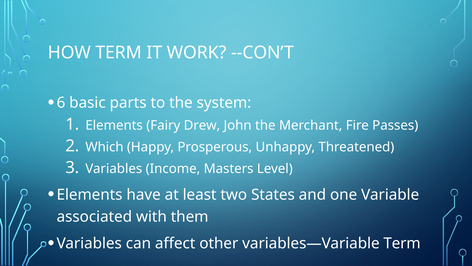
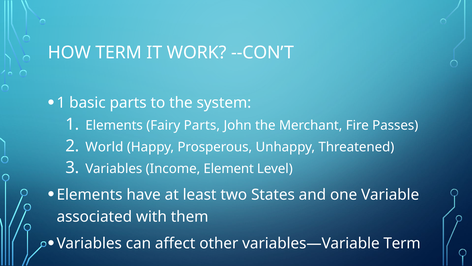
6 at (61, 103): 6 -> 1
Fairy Drew: Drew -> Parts
Which: Which -> World
Masters: Masters -> Element
